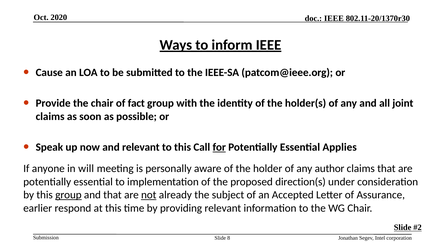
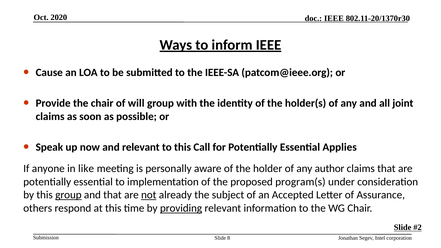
fact: fact -> will
for underline: present -> none
will: will -> like
direction(s: direction(s -> program(s
earlier: earlier -> others
providing underline: none -> present
